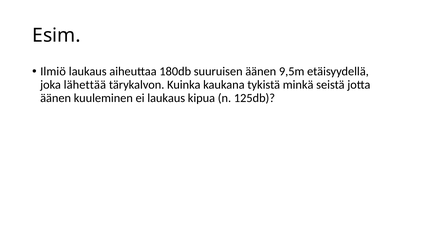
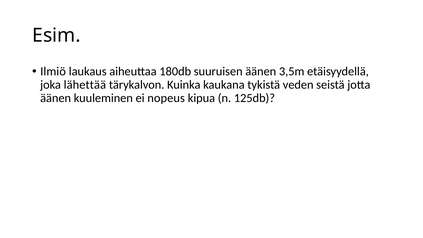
9,5m: 9,5m -> 3,5m
minkä: minkä -> veden
ei laukaus: laukaus -> nopeus
